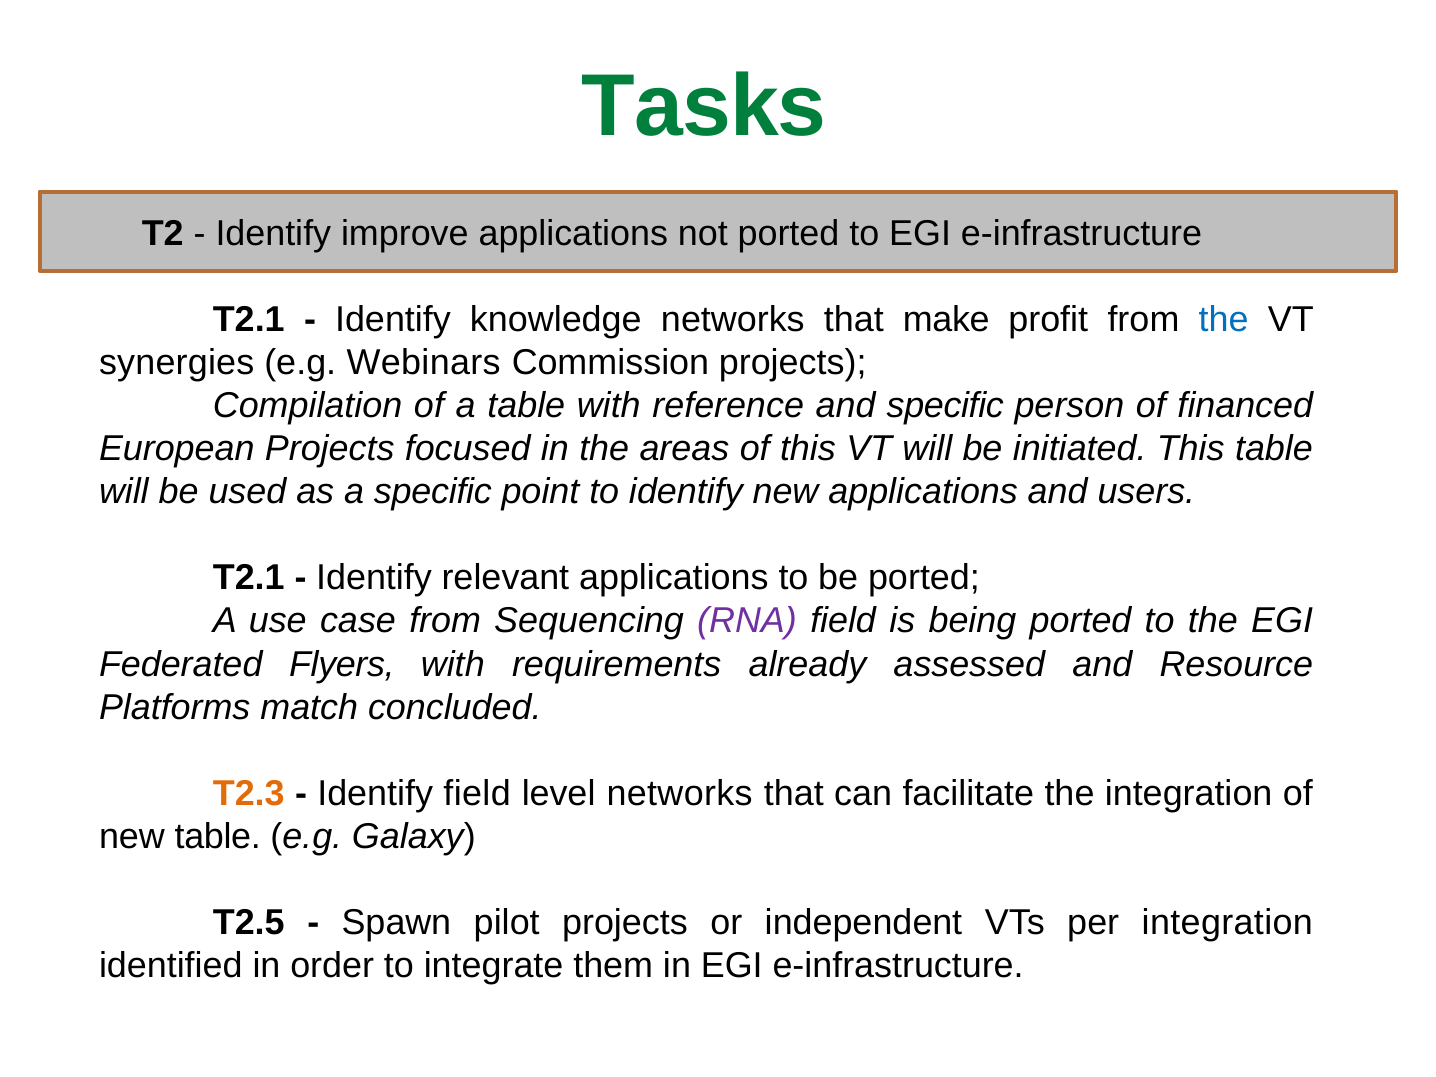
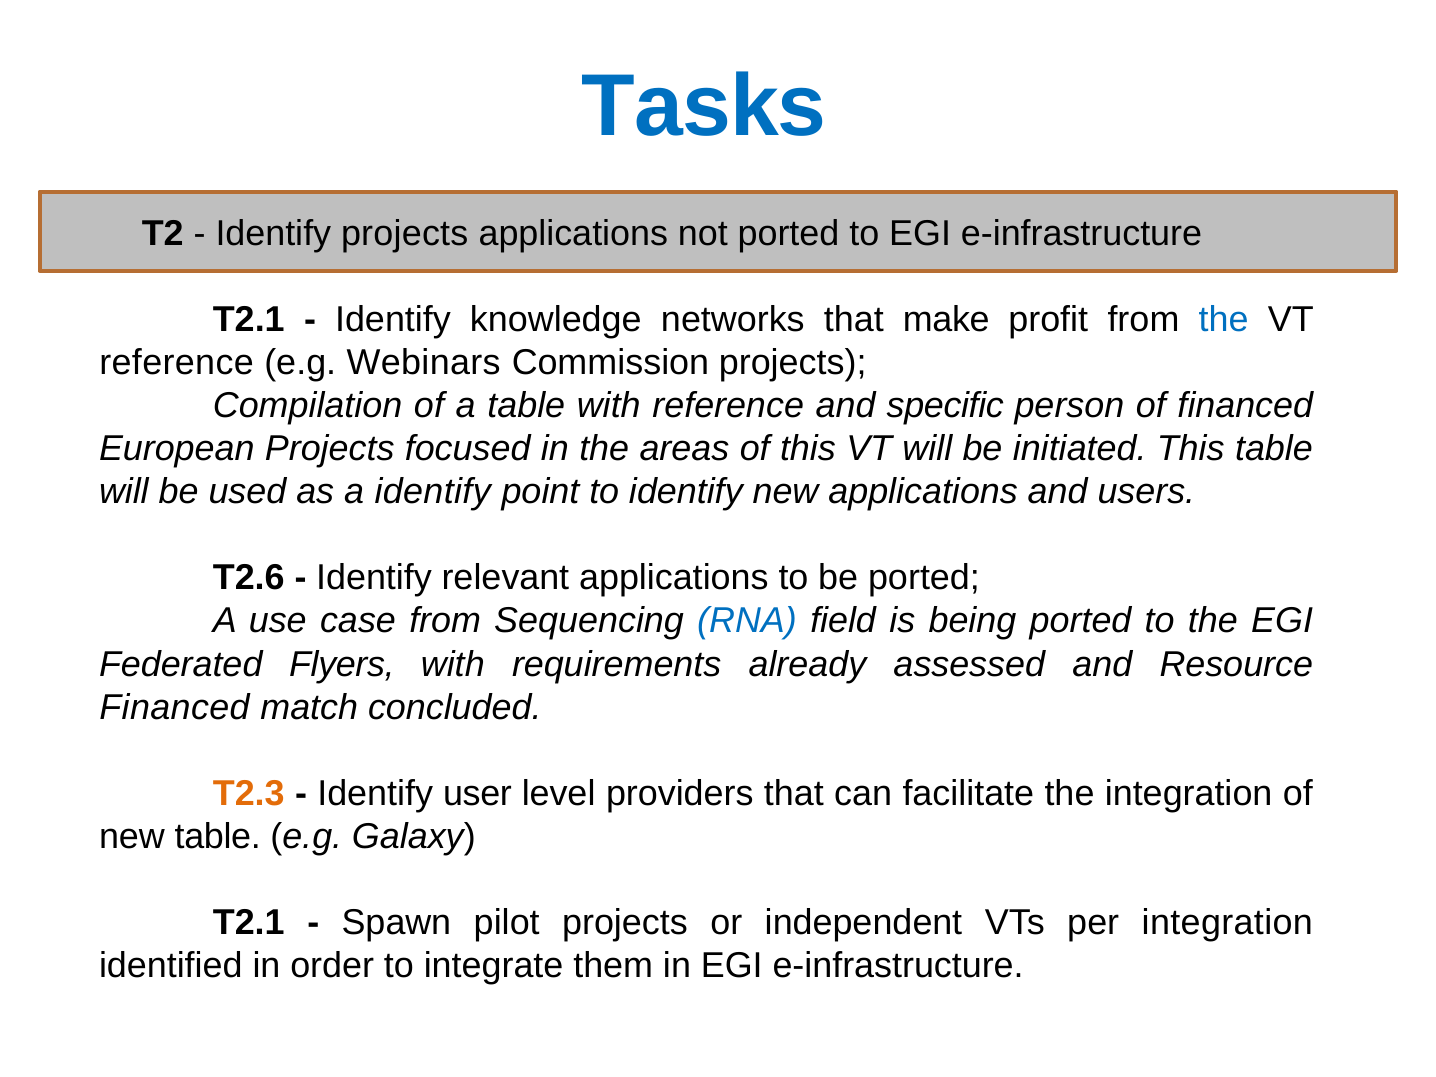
Tasks colour: green -> blue
Identify improve: improve -> projects
synergies at (177, 363): synergies -> reference
a specific: specific -> identify
T2.1 at (249, 578): T2.1 -> T2.6
RNA colour: purple -> blue
Platforms at (175, 707): Platforms -> Financed
Identify field: field -> user
level networks: networks -> providers
T2.5 at (249, 923): T2.5 -> T2.1
